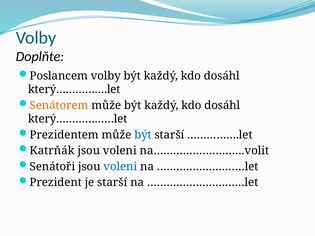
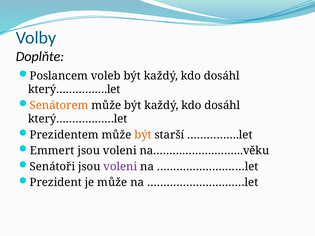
Poslancem volby: volby -> voleb
být at (143, 135) colour: blue -> orange
Katrňák: Katrňák -> Emmert
na……………………….volit: na……………………….volit -> na……………………….věku
voleni at (120, 167) colour: blue -> purple
je starší: starší -> může
